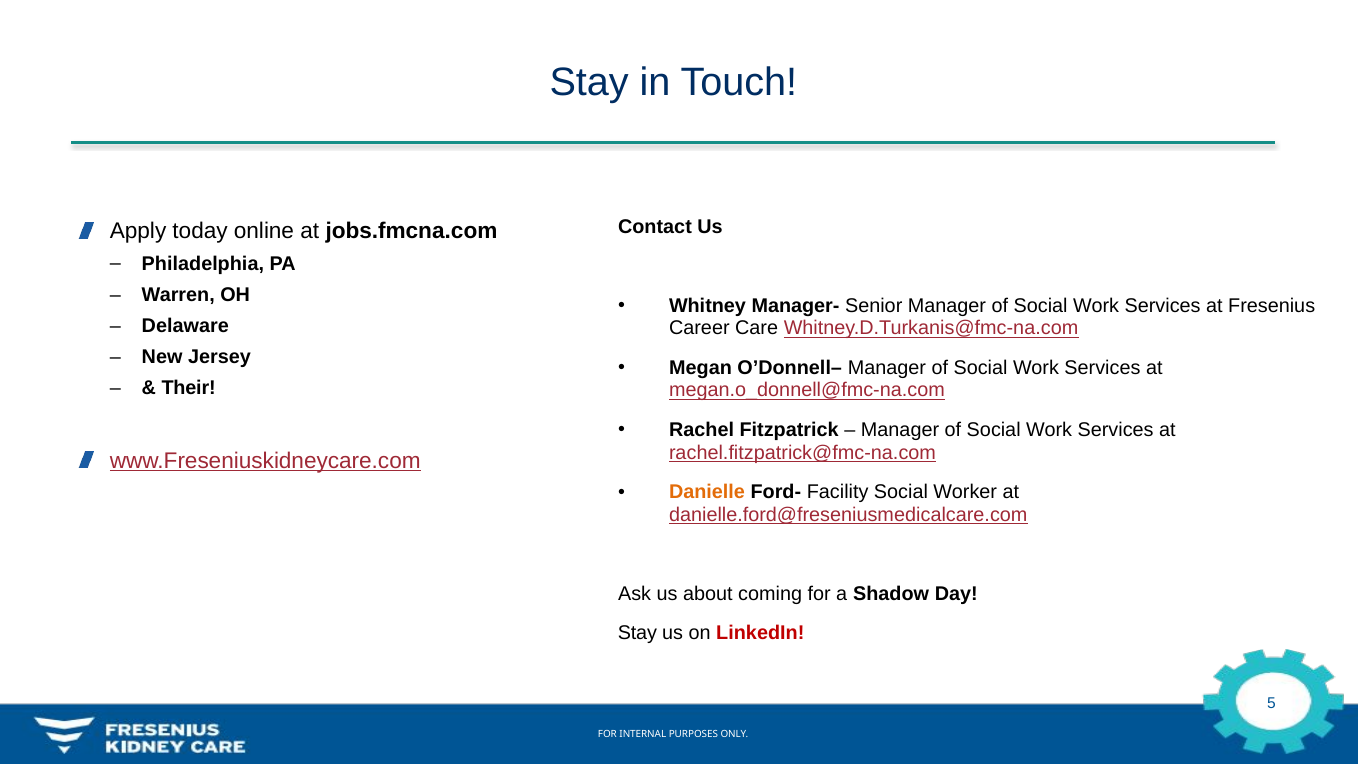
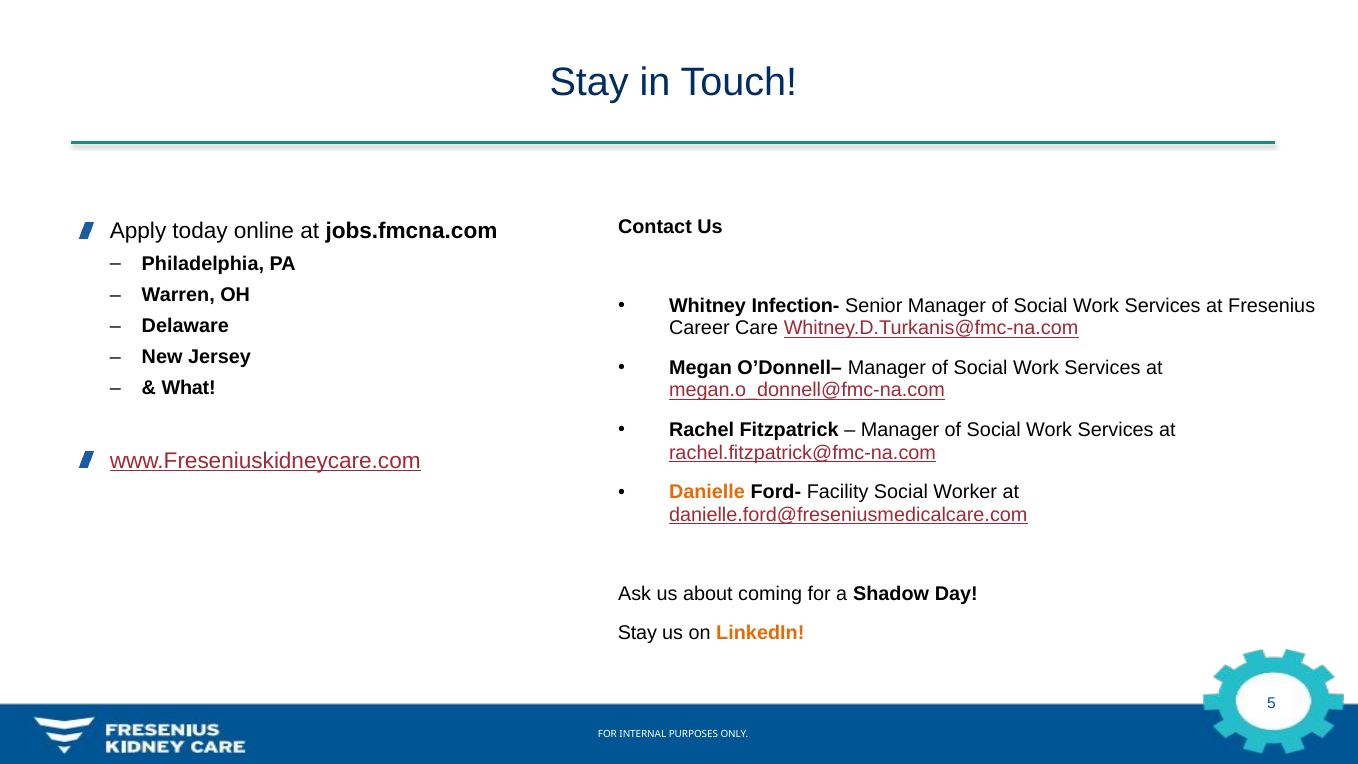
Manager-: Manager- -> Infection-
Their: Their -> What
LinkedIn colour: red -> orange
